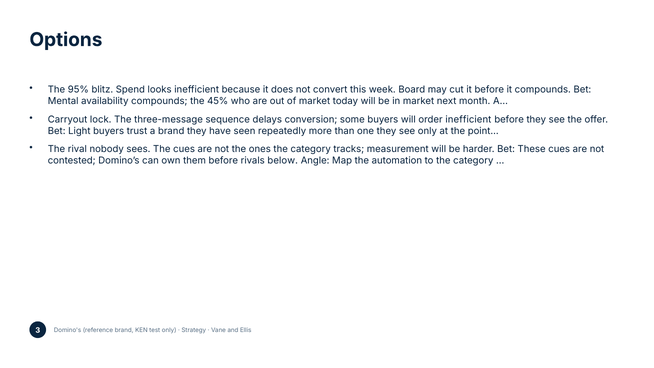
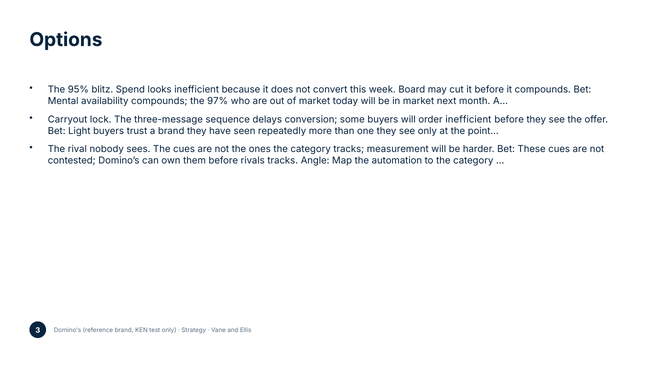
45%: 45% -> 97%
rivals below: below -> tracks
